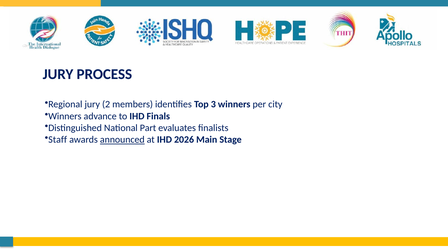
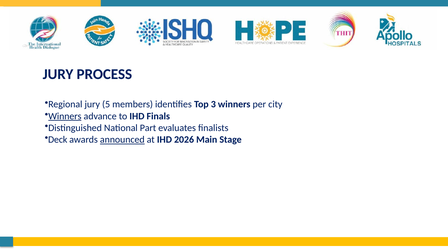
2: 2 -> 5
Winners at (65, 116) underline: none -> present
Staff: Staff -> Deck
